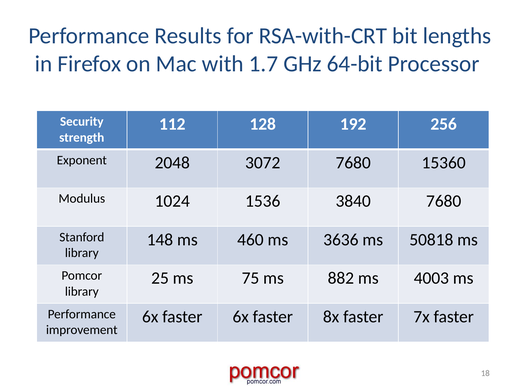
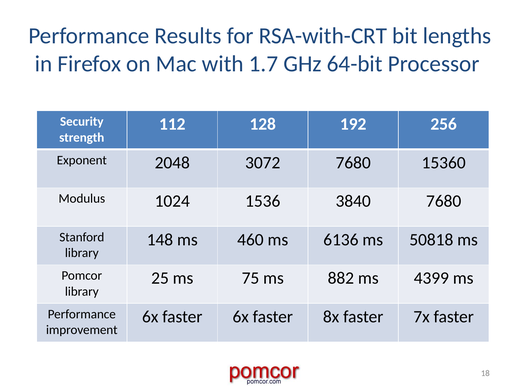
3636: 3636 -> 6136
4003: 4003 -> 4399
